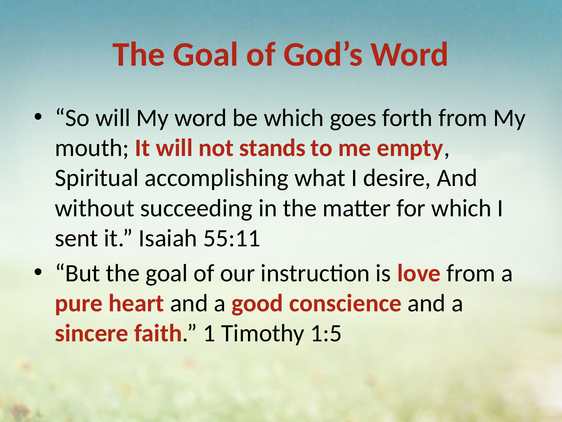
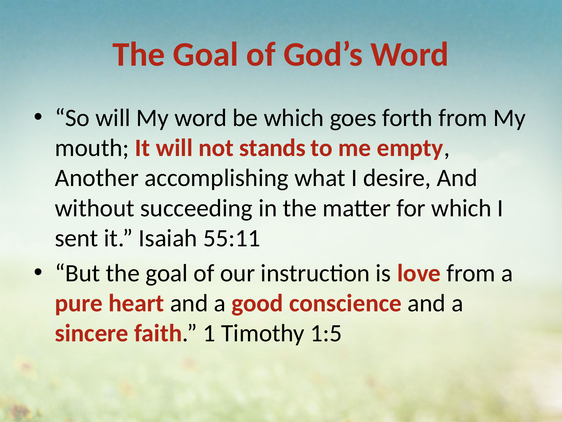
Spiritual: Spiritual -> Another
